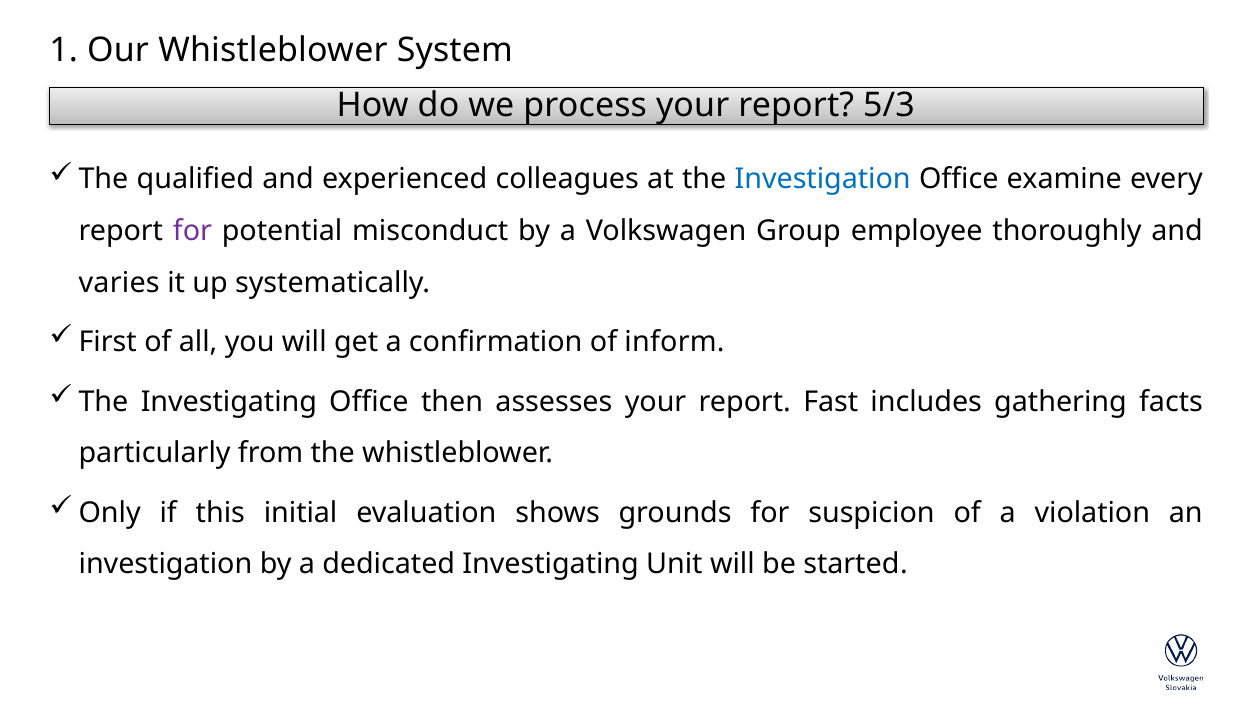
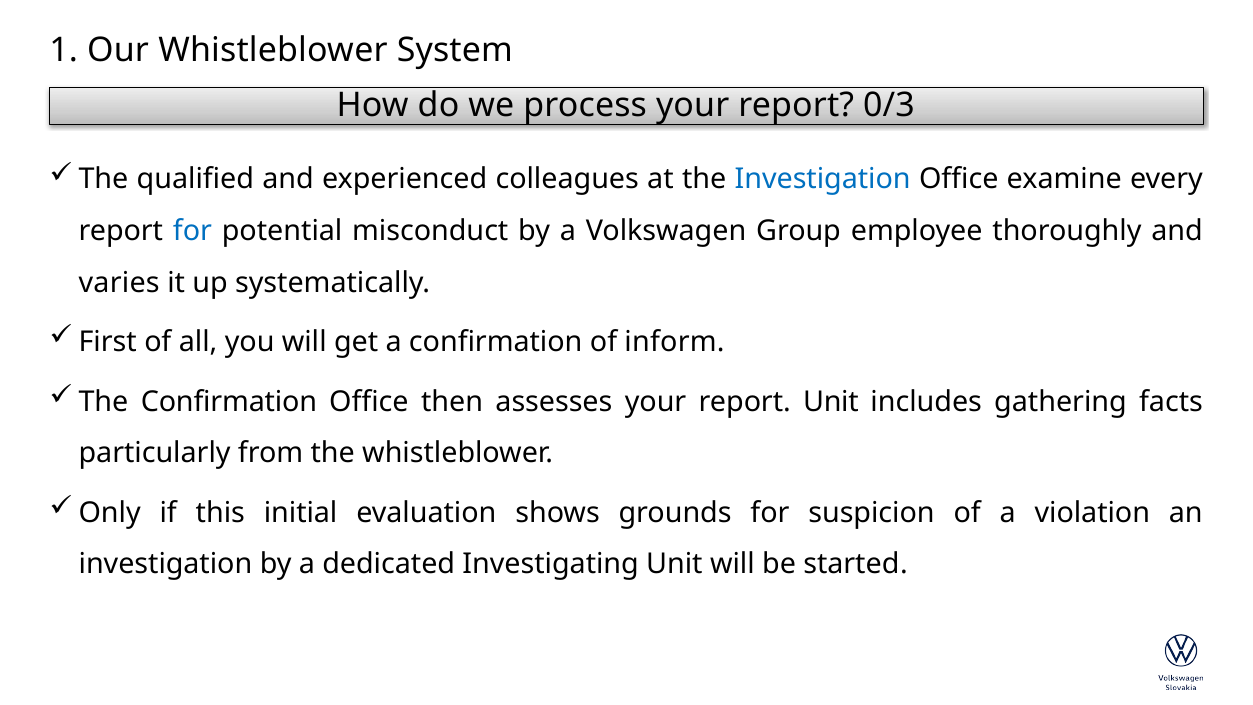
5/3: 5/3 -> 0/3
for at (193, 231) colour: purple -> blue
The Investigating: Investigating -> Confirmation
report Fast: Fast -> Unit
